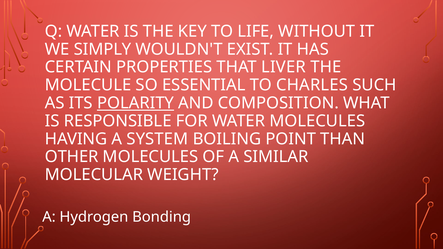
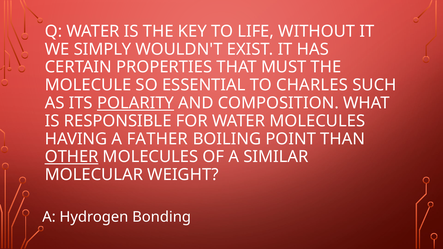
LIVER: LIVER -> MUST
SYSTEM: SYSTEM -> FATHER
OTHER underline: none -> present
